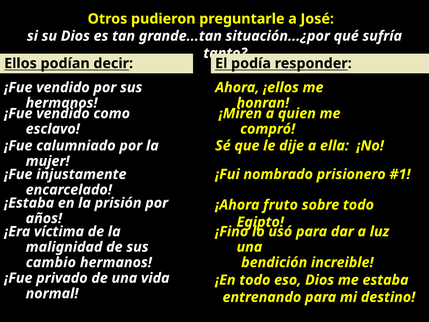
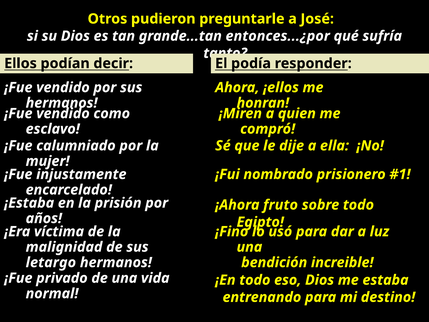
situación...¿por: situación...¿por -> entonces...¿por
cambio: cambio -> letargo
